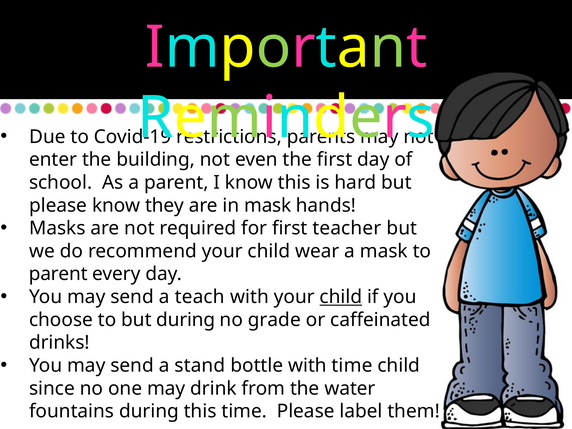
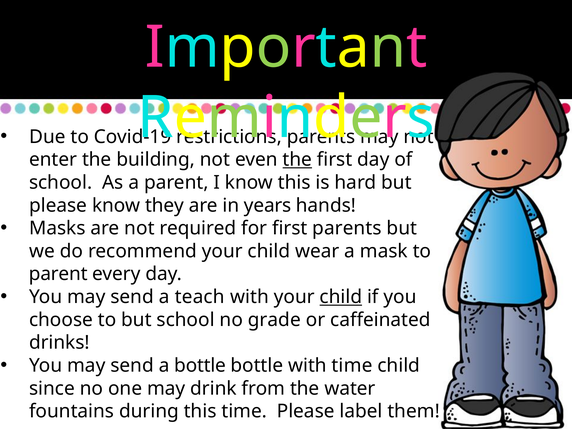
the at (297, 160) underline: none -> present
in mask: mask -> years
first teacher: teacher -> parents
but during: during -> school
a stand: stand -> bottle
